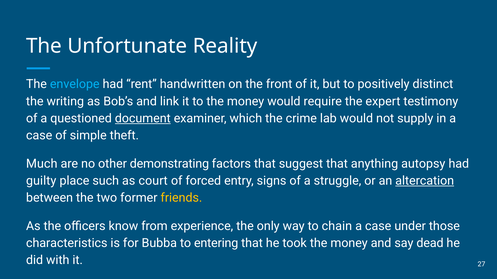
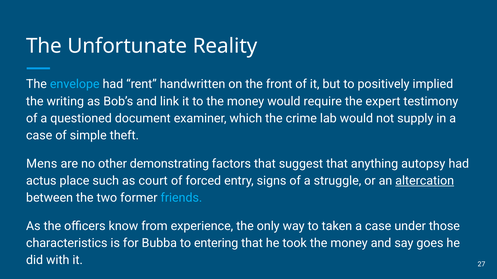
distinct: distinct -> implied
document underline: present -> none
Much: Much -> Mens
guilty: guilty -> actus
friends colour: yellow -> light blue
chain: chain -> taken
dead: dead -> goes
